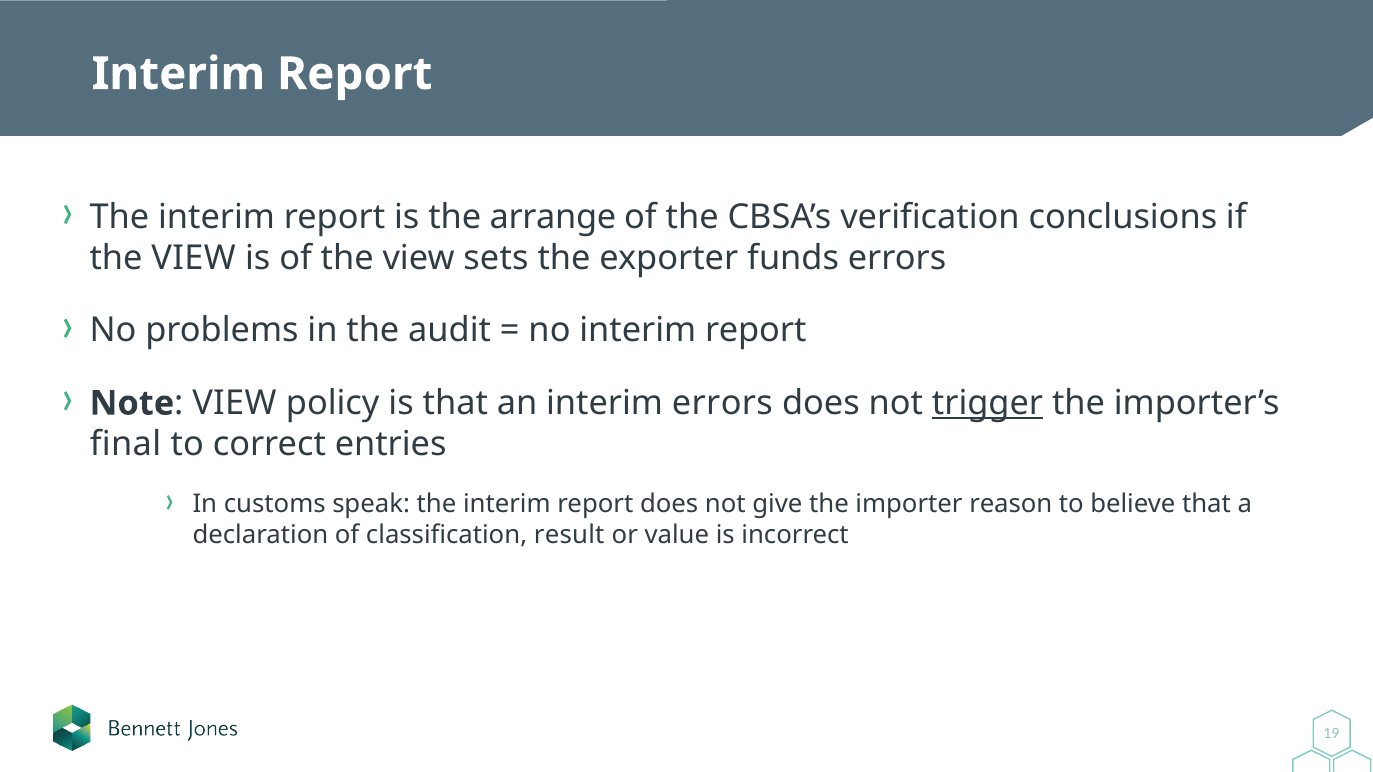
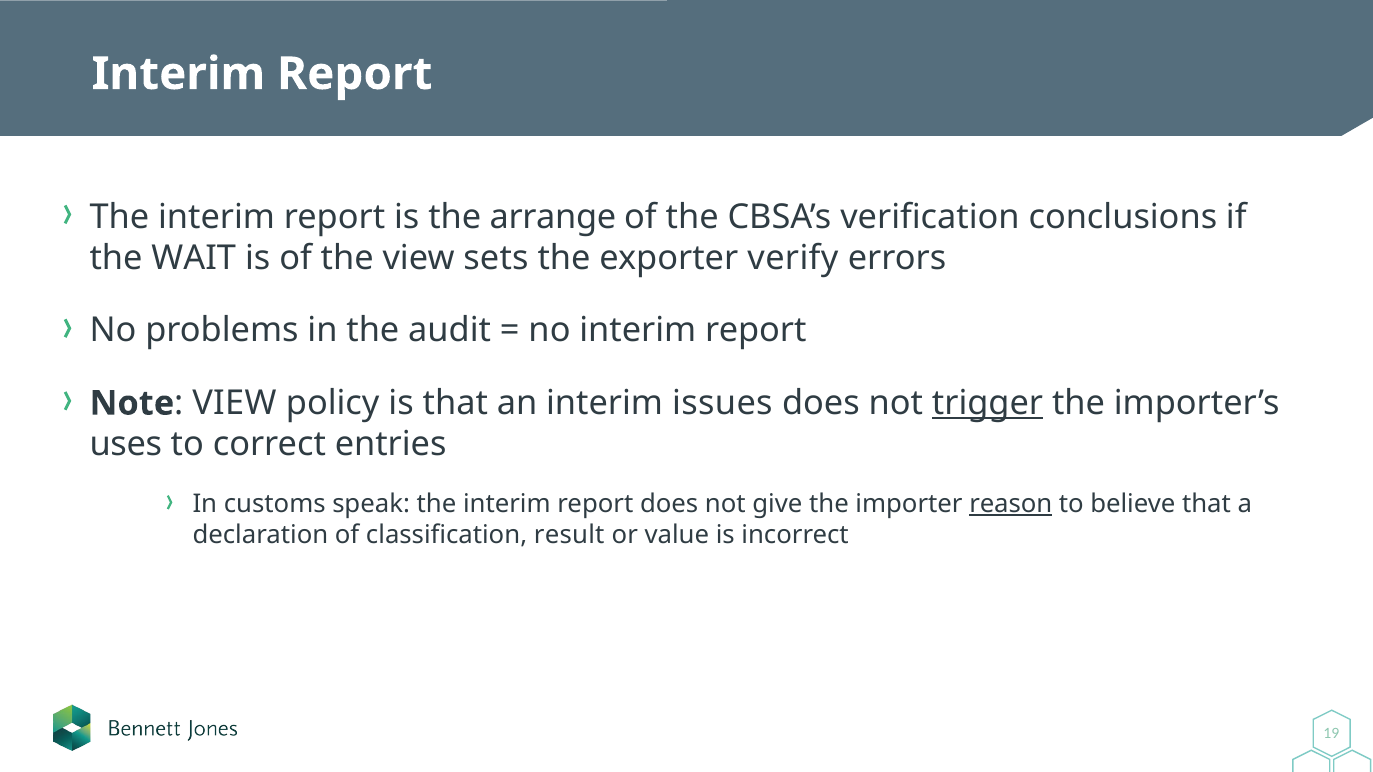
VIEW at (194, 258): VIEW -> WAIT
funds: funds -> verify
interim errors: errors -> issues
final: final -> uses
reason underline: none -> present
